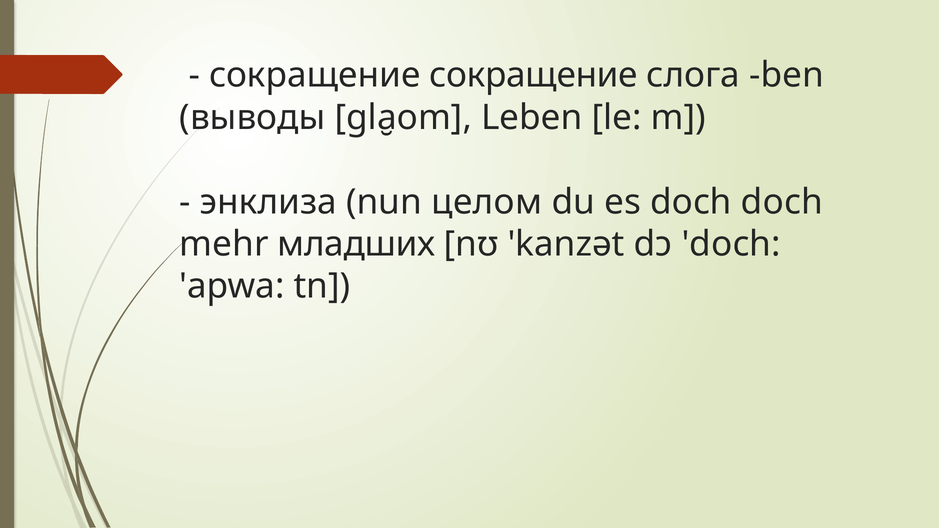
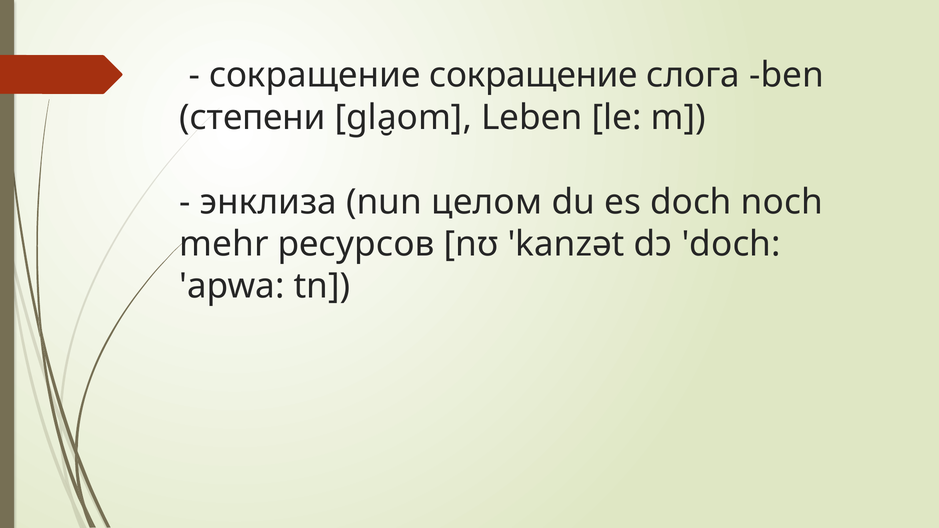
выводы: выводы -> степени
doch doch: doch -> noch
младших: младших -> ресурсов
